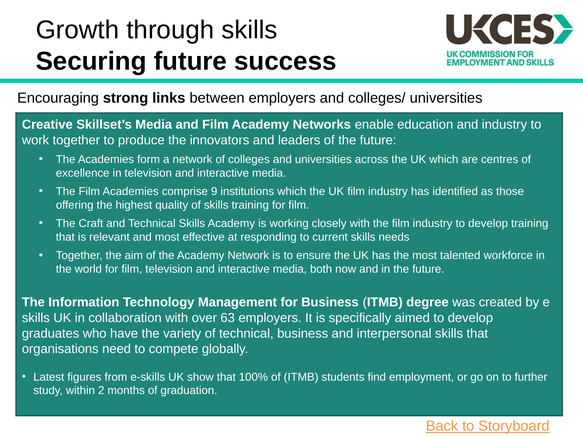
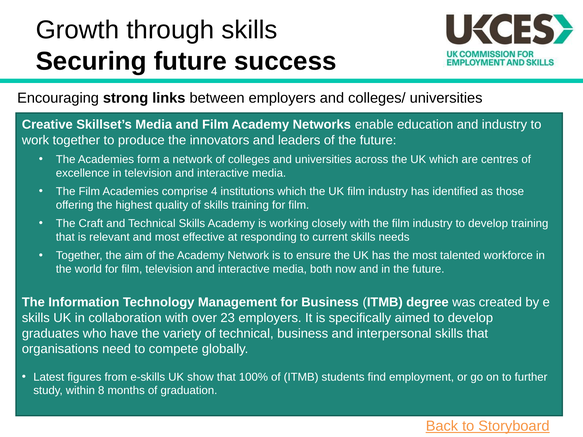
9: 9 -> 4
63: 63 -> 23
2: 2 -> 8
